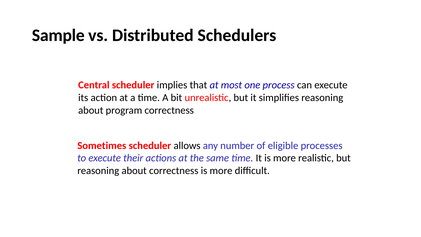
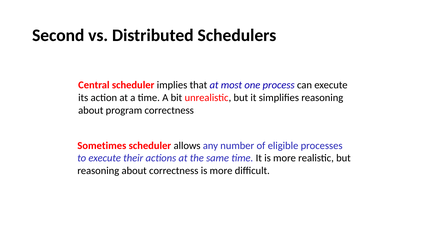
Sample: Sample -> Second
